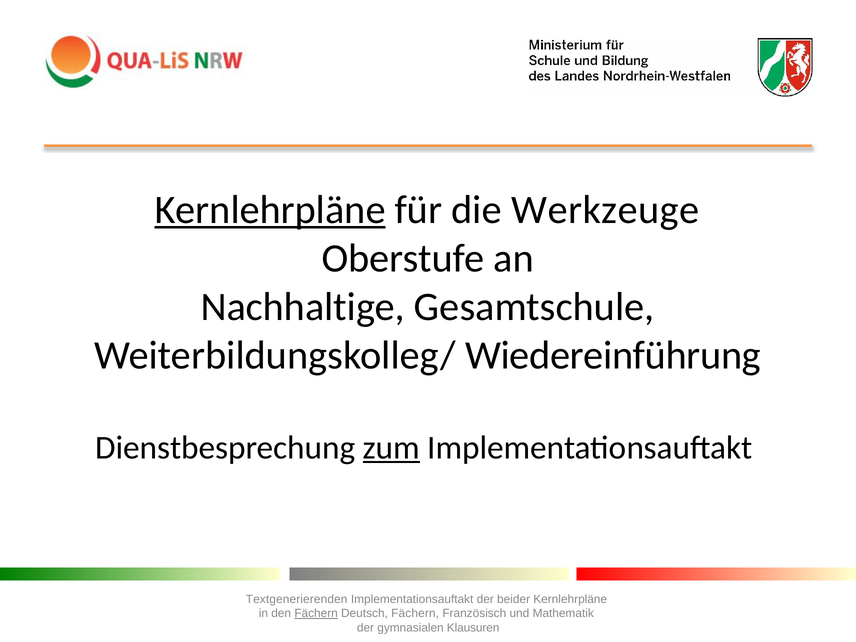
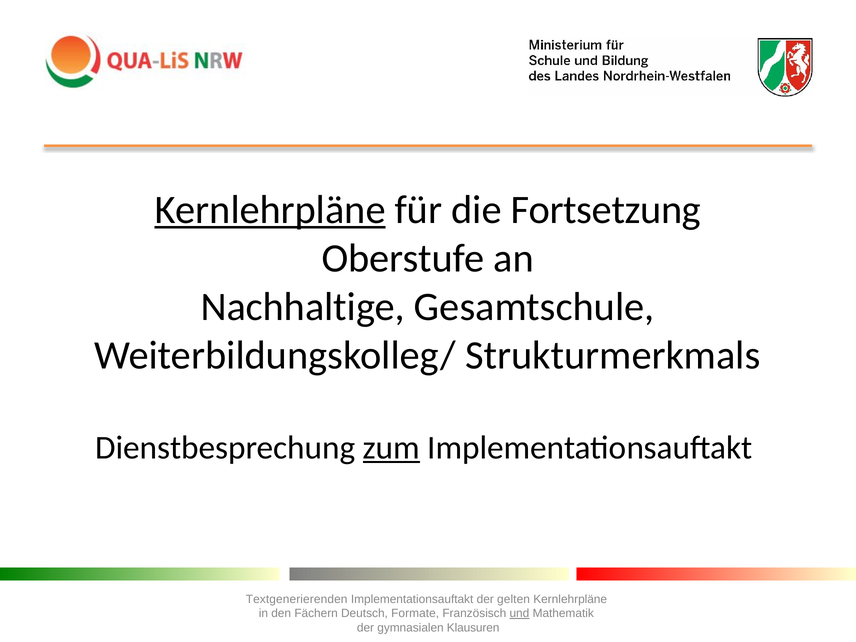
Werkzeuge: Werkzeuge -> Fortsetzung
Wiedereinführung: Wiedereinführung -> Strukturmerkmals
beider: beider -> gelten
Fächern at (316, 613) underline: present -> none
Deutsch Fächern: Fächern -> Formate
und underline: none -> present
